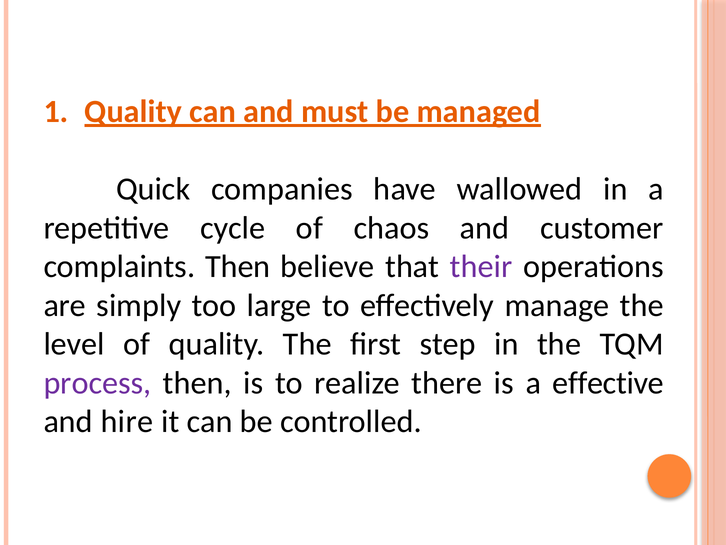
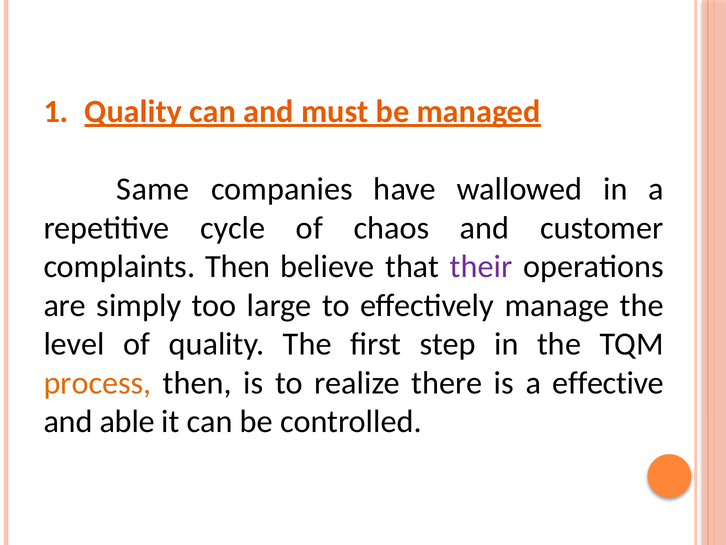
Quick: Quick -> Same
process colour: purple -> orange
hire: hire -> able
